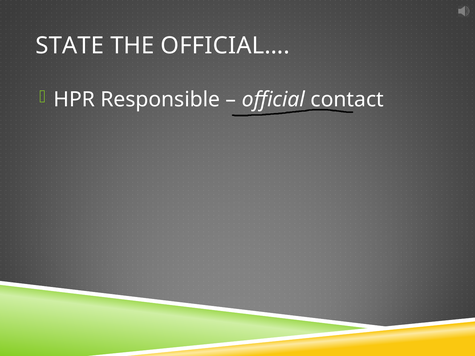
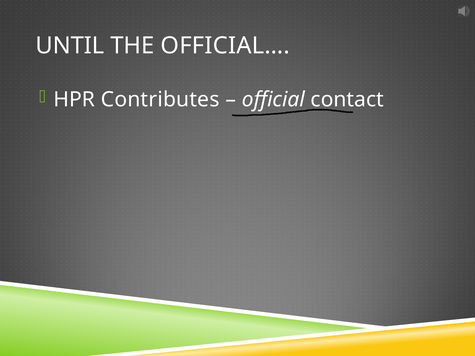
STATE: STATE -> UNTIL
Responsible: Responsible -> Contributes
